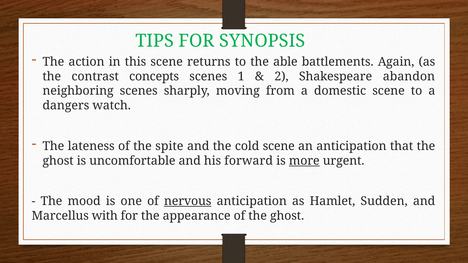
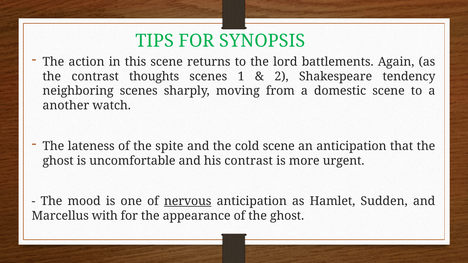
able: able -> lord
concepts: concepts -> thoughts
abandon: abandon -> tendency
dangers: dangers -> another
his forward: forward -> contrast
more underline: present -> none
